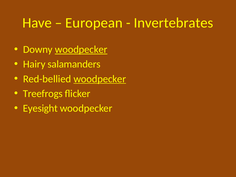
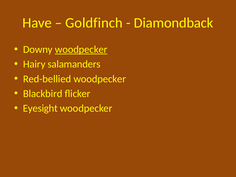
European: European -> Goldfinch
Invertebrates: Invertebrates -> Diamondback
woodpecker at (100, 79) underline: present -> none
Treefrogs: Treefrogs -> Blackbird
